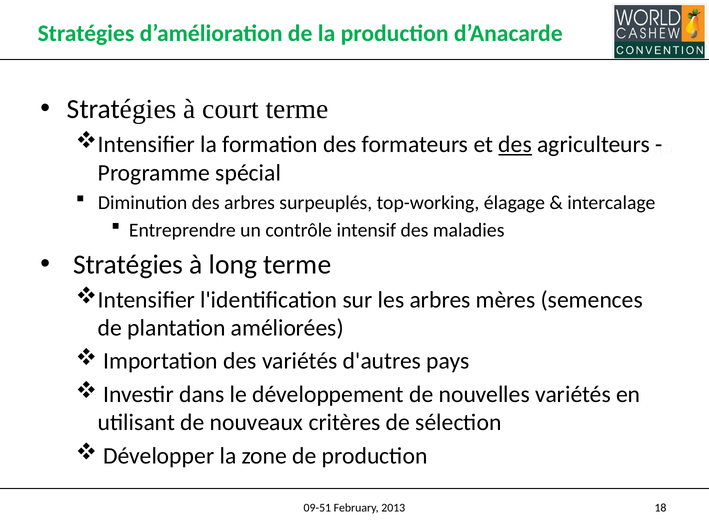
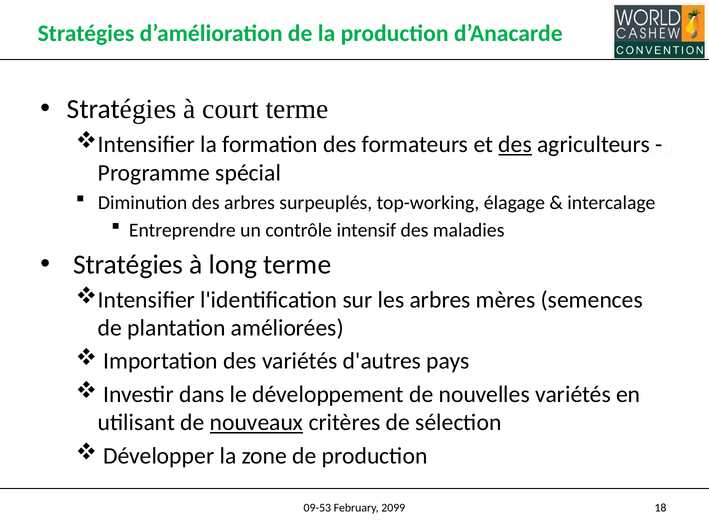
nouveaux underline: none -> present
09-51: 09-51 -> 09-53
2013: 2013 -> 2099
